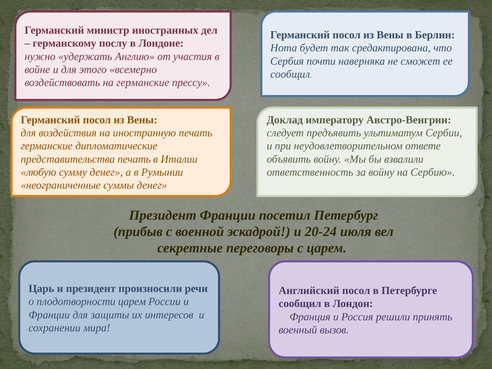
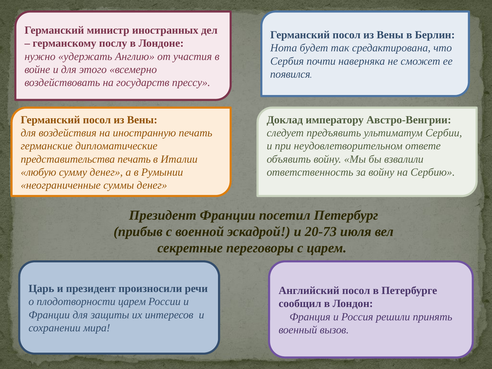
сообщил at (290, 74): сообщил -> появился
на германские: германские -> государств
20-24: 20-24 -> 20-73
